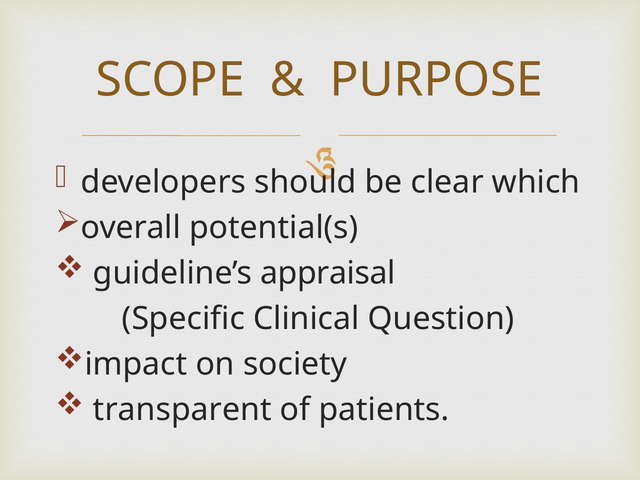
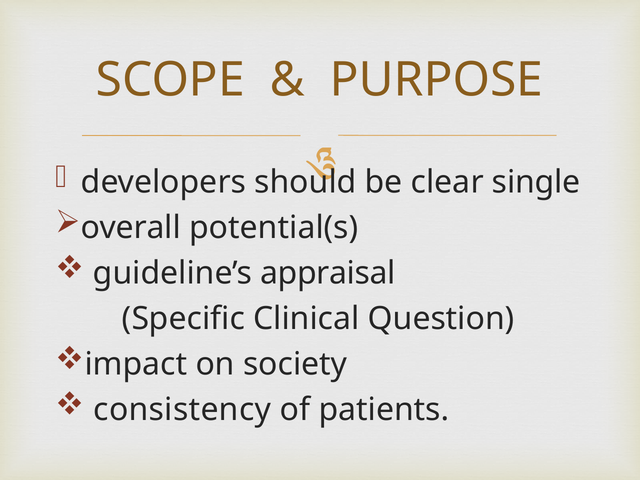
which: which -> single
transparent: transparent -> consistency
